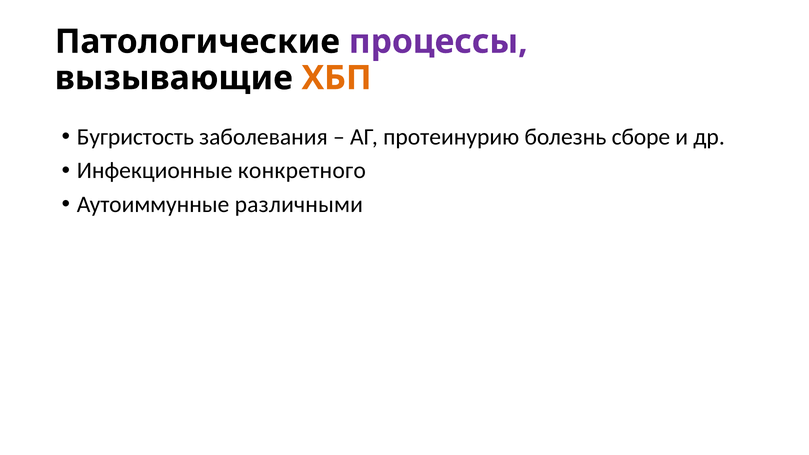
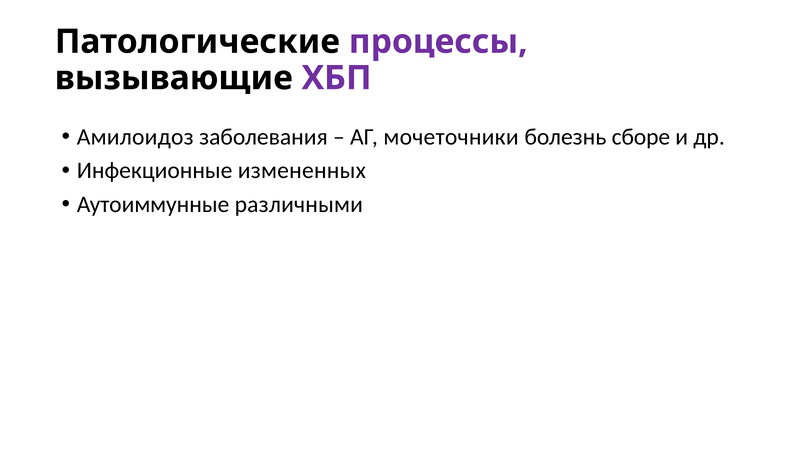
ХБП colour: orange -> purple
Бугристость: Бугристость -> Амилоидоз
протеинурию: протеинурию -> мочеточники
конкретного: конкретного -> измененных
